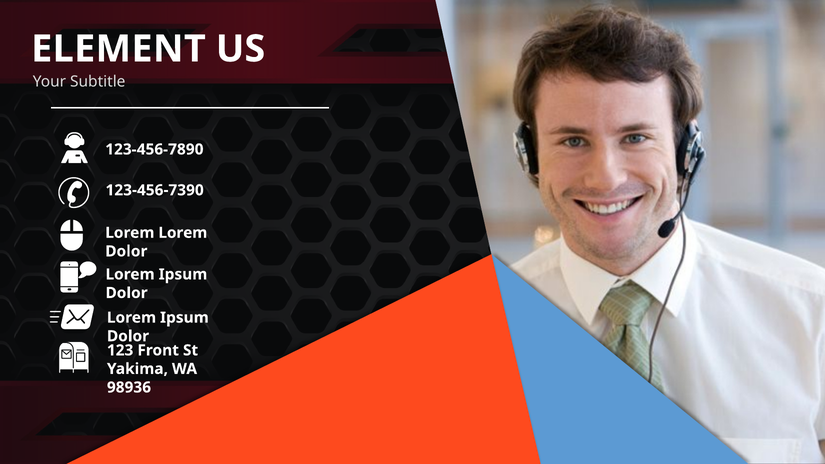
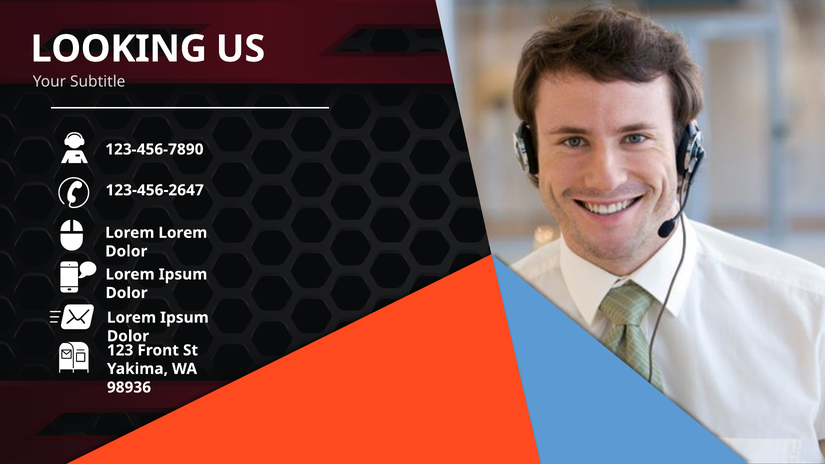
ELEMENT: ELEMENT -> LOOKING
123-456-7390: 123-456-7390 -> 123-456-2647
